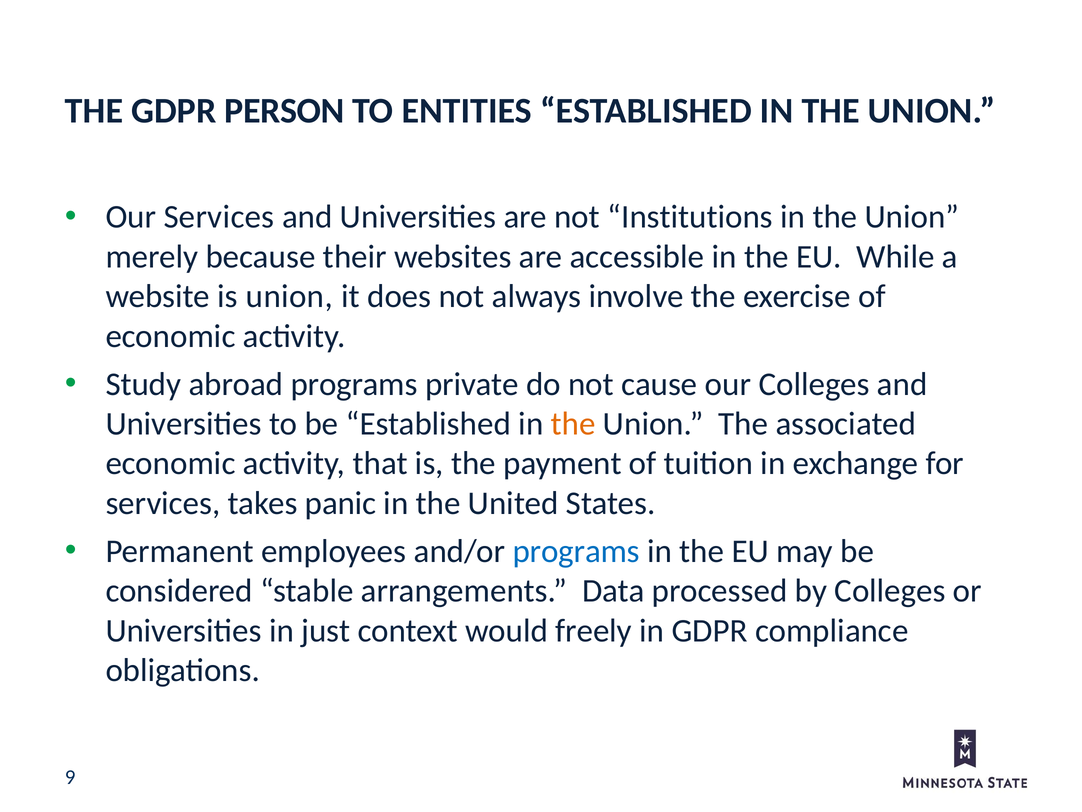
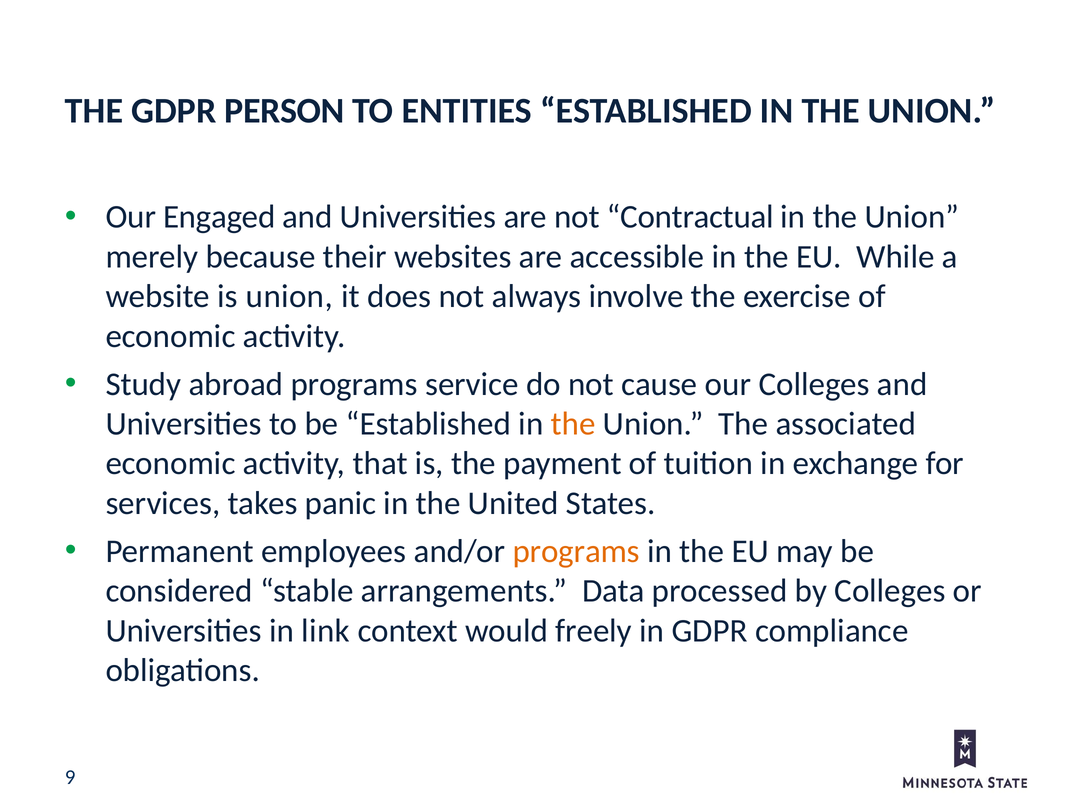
Our Services: Services -> Engaged
Institutions: Institutions -> Contractual
private: private -> service
programs at (576, 551) colour: blue -> orange
just: just -> link
